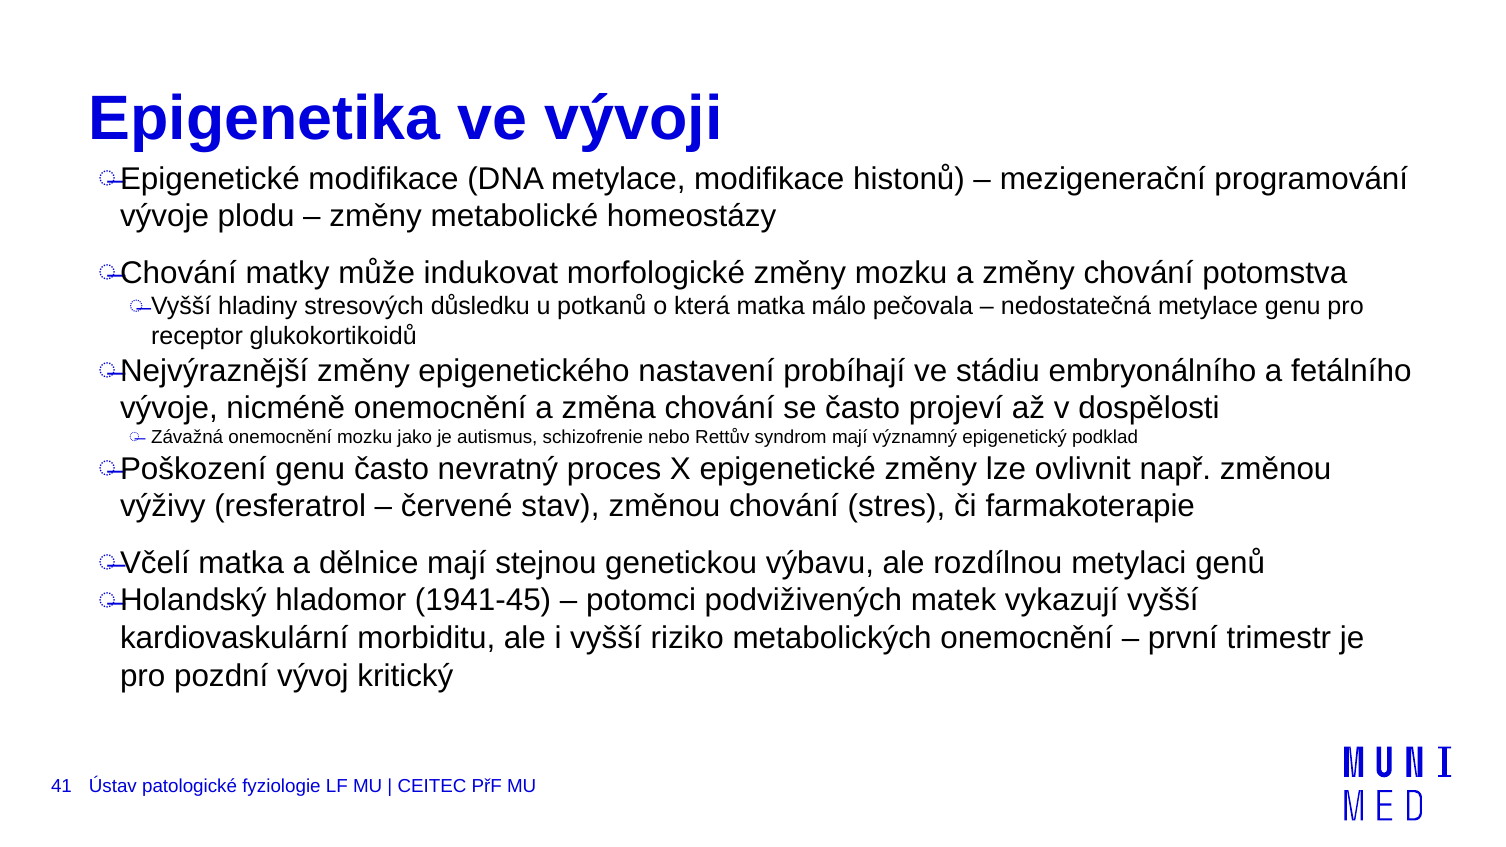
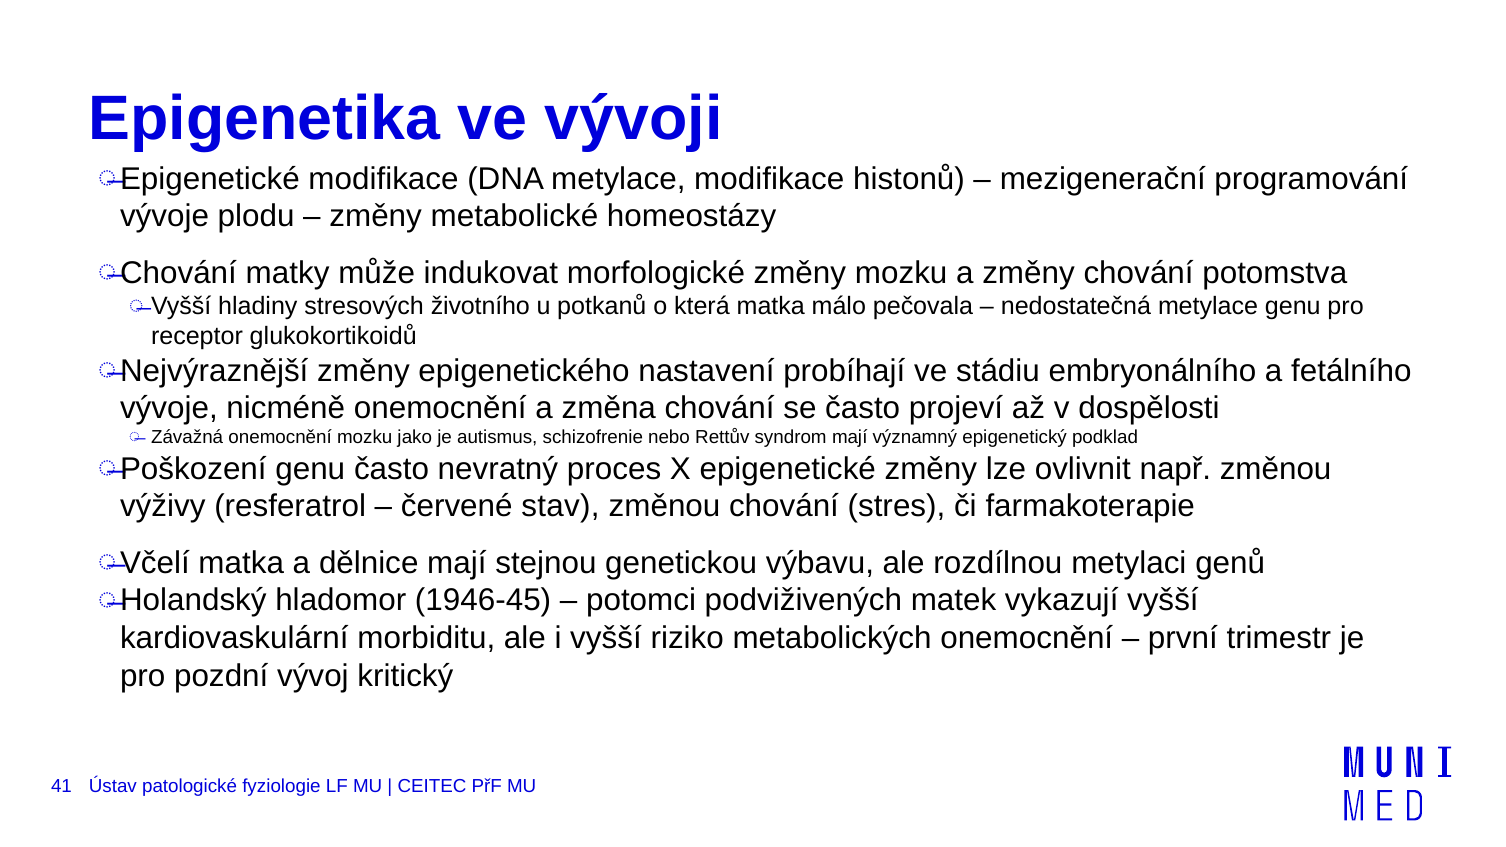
důsledku: důsledku -> životního
1941-45: 1941-45 -> 1946-45
